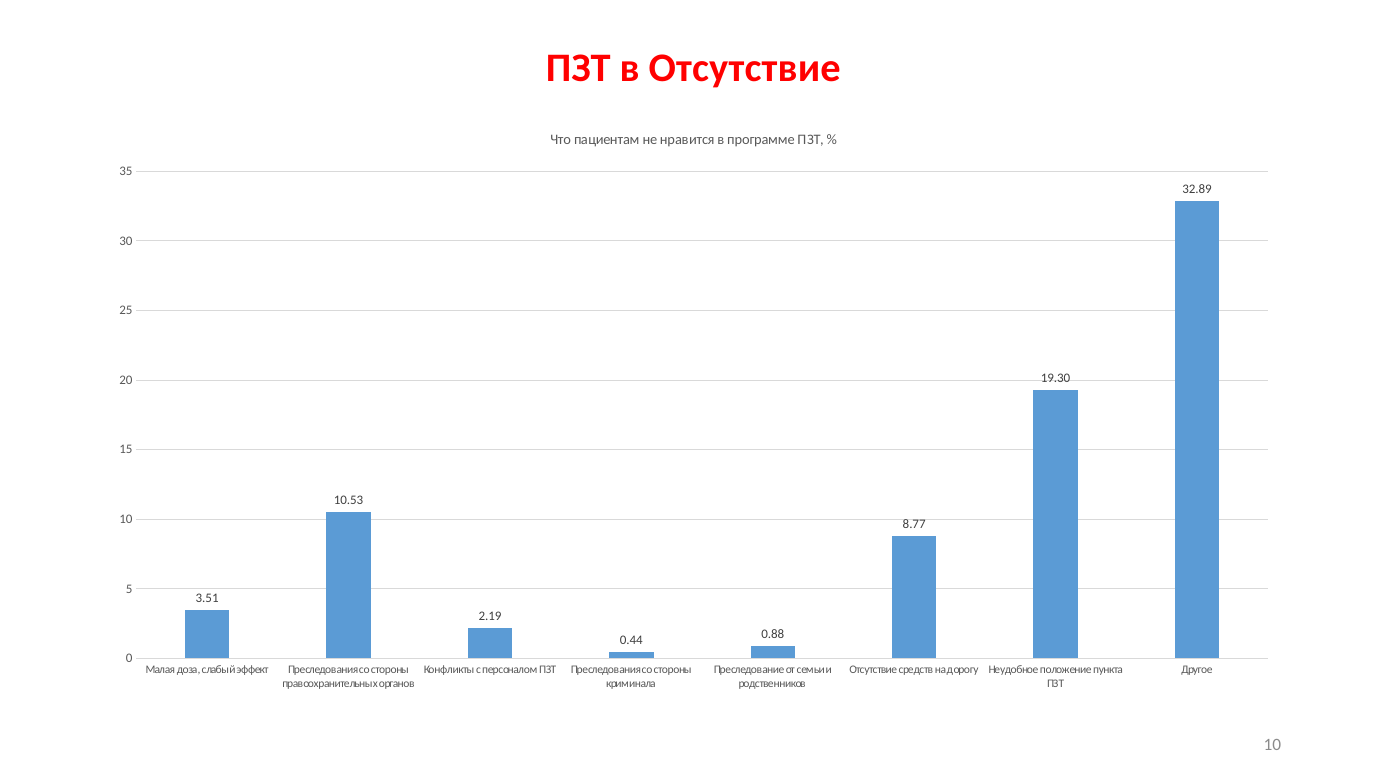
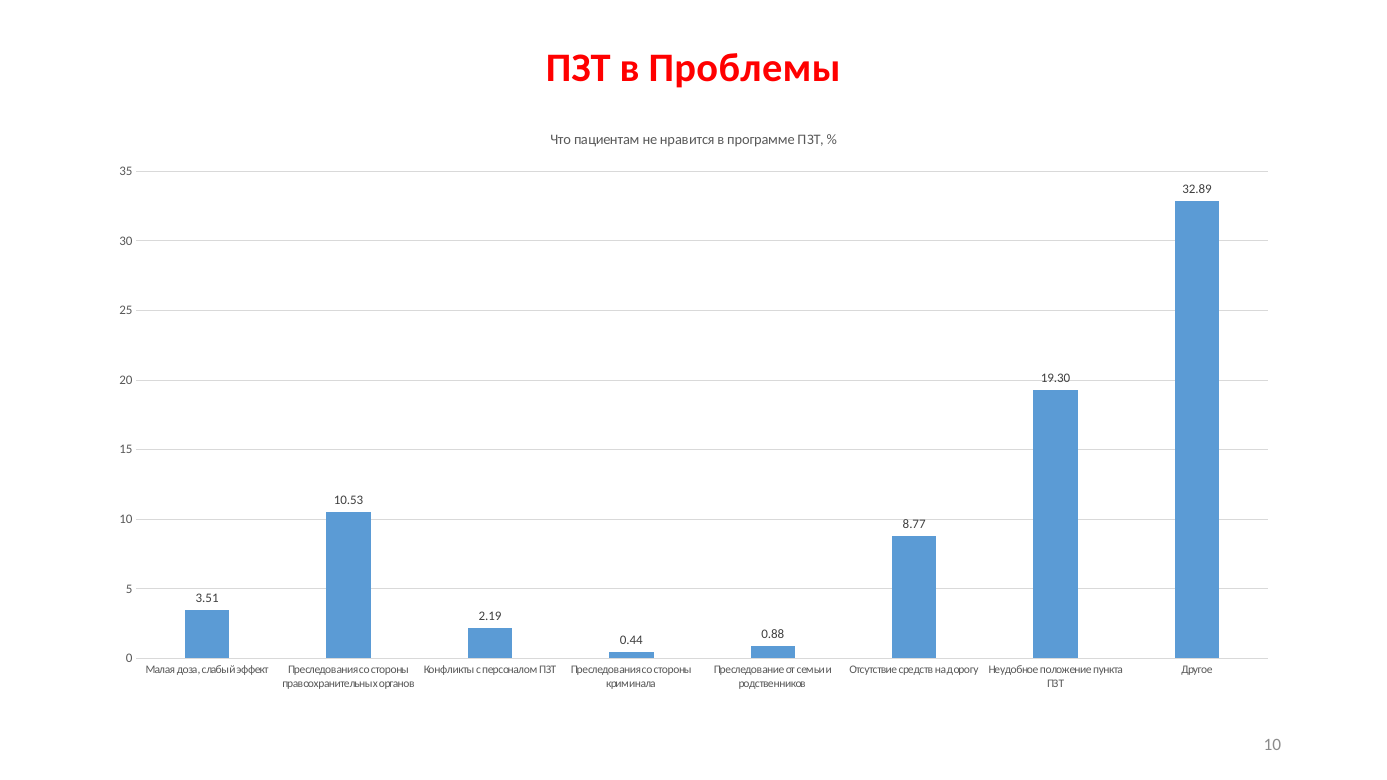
в Отсутствие: Отсутствие -> Проблемы
